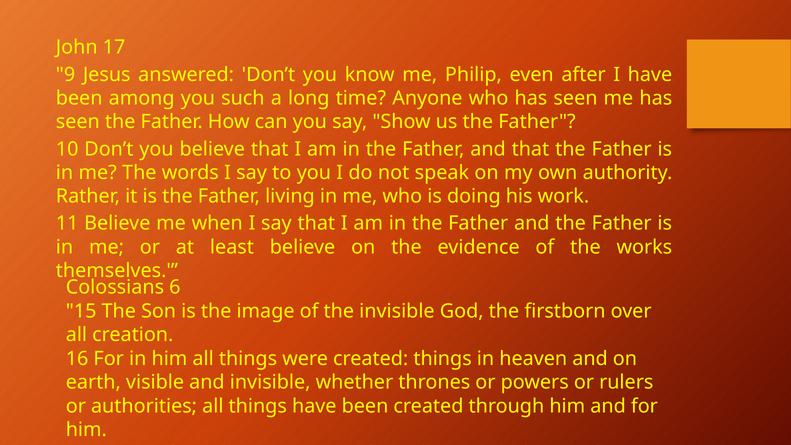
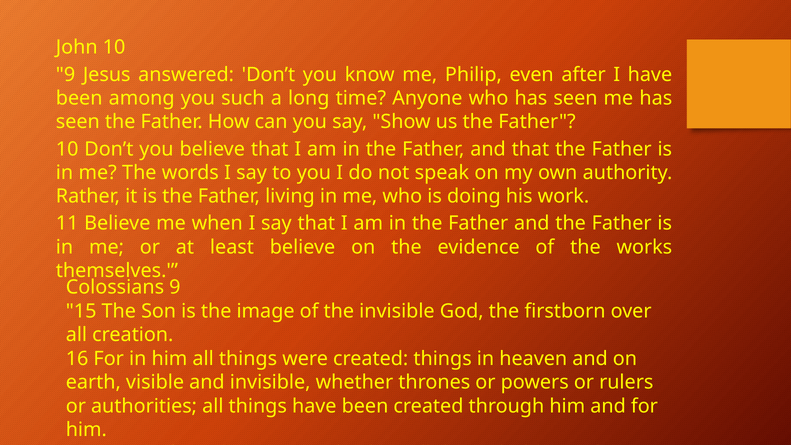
John 17: 17 -> 10
Colossians 6: 6 -> 9
